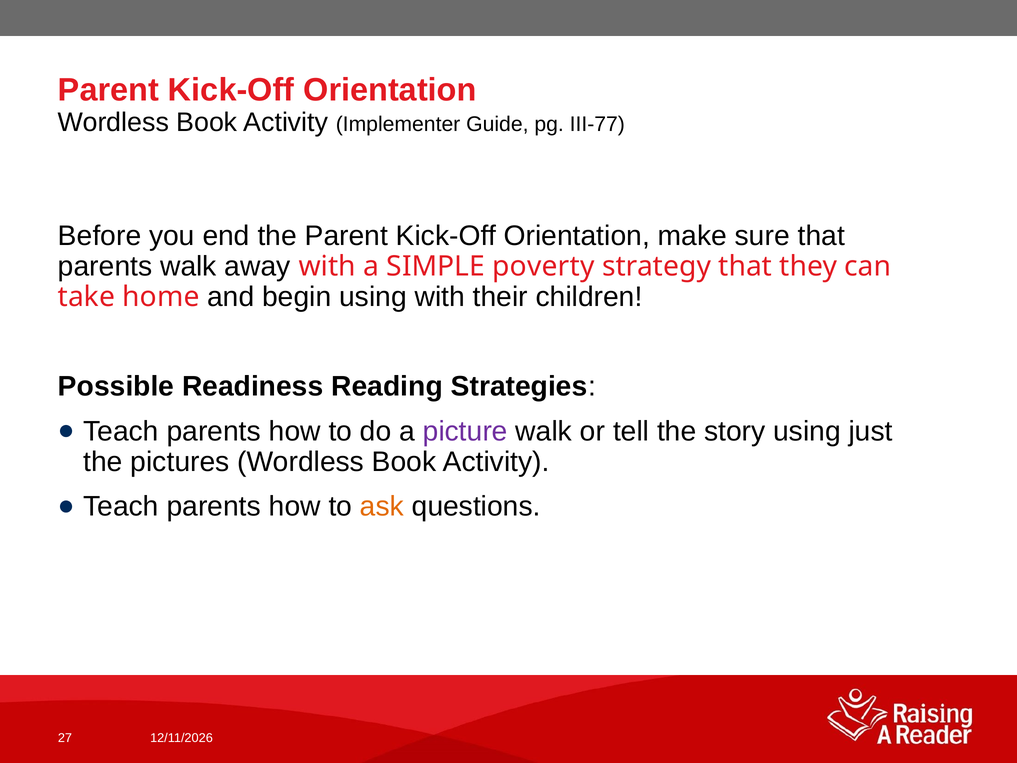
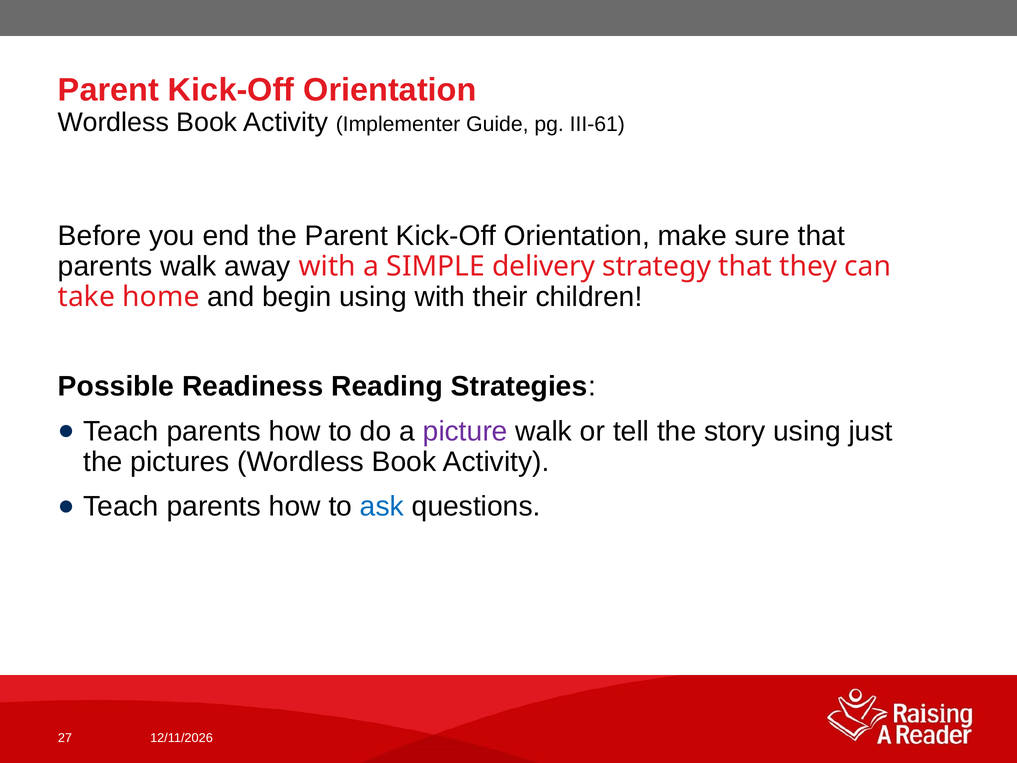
III-77: III-77 -> III-61
poverty: poverty -> delivery
ask colour: orange -> blue
